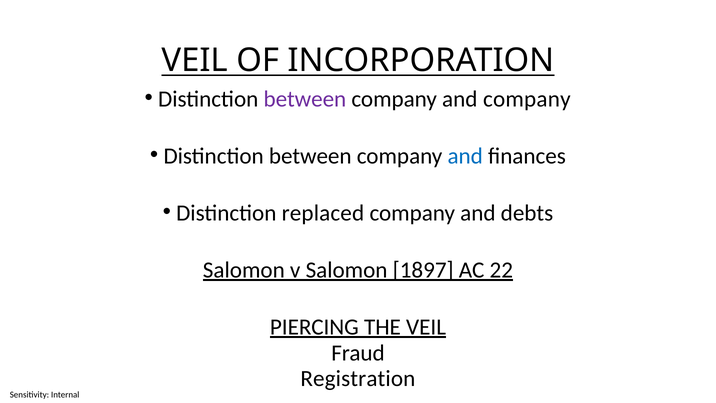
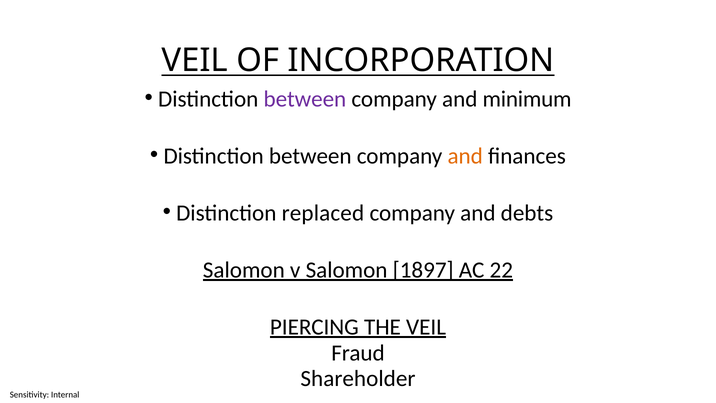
and company: company -> minimum
and at (465, 156) colour: blue -> orange
Registration: Registration -> Shareholder
